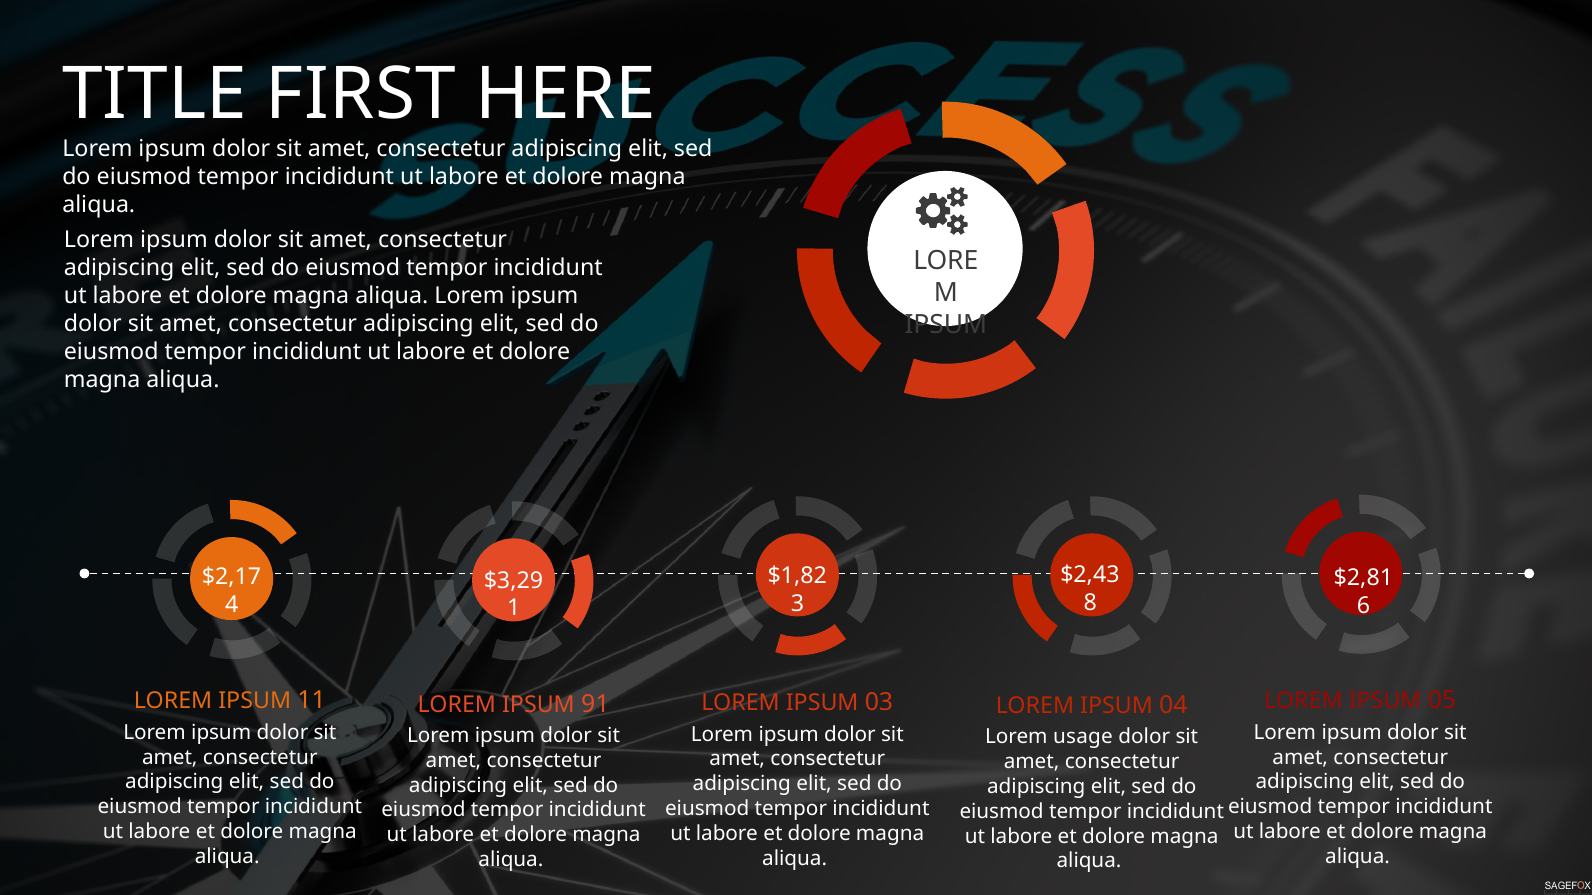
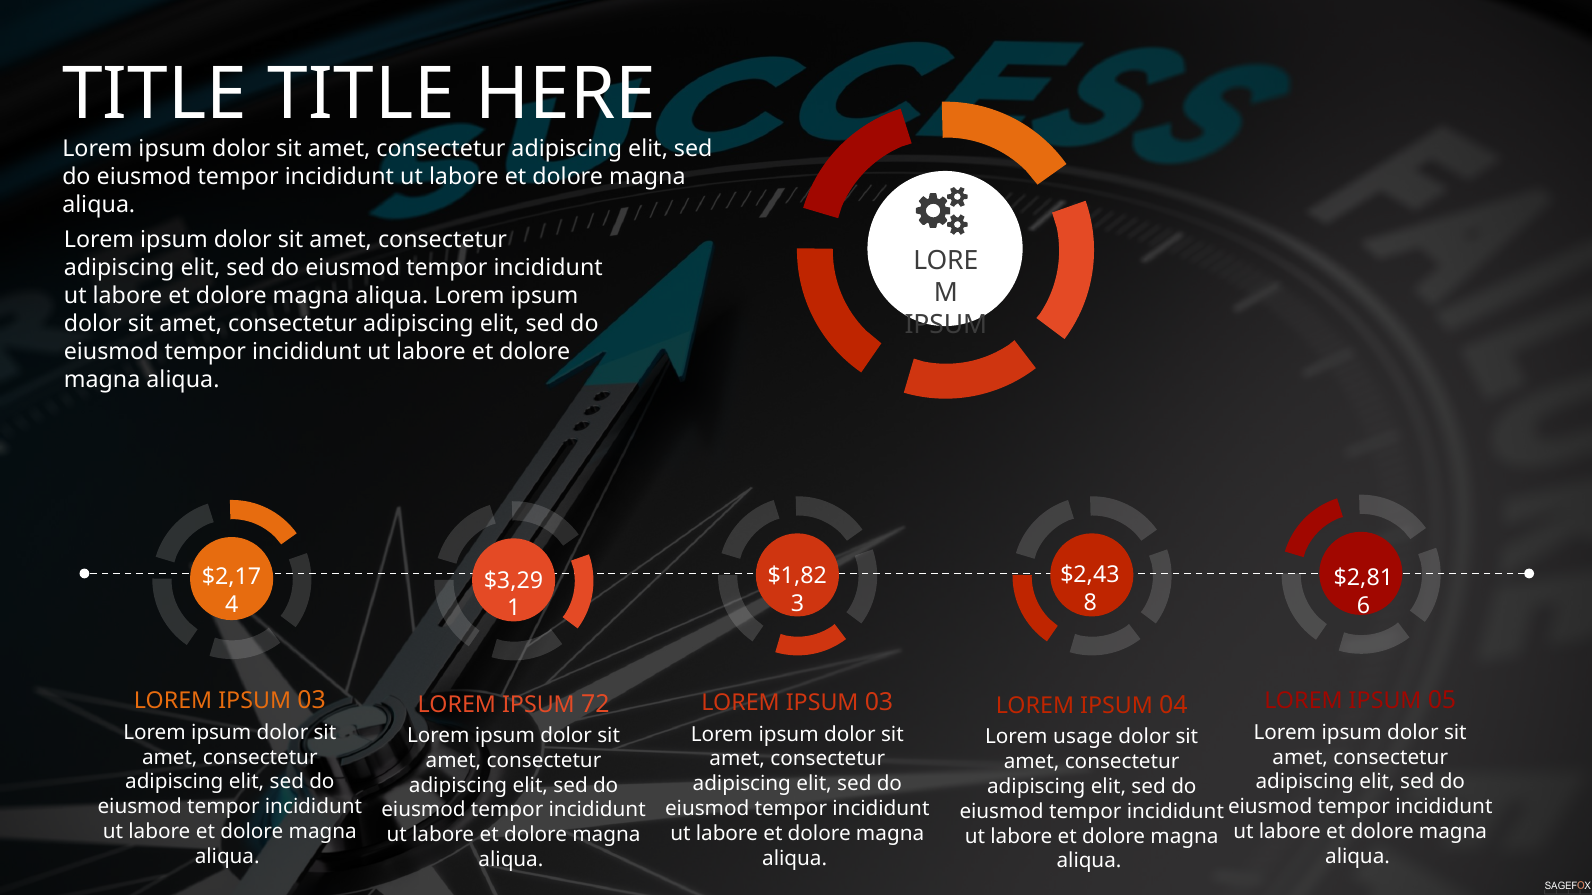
TITLE FIRST: FIRST -> TITLE
11 at (312, 701): 11 -> 03
91: 91 -> 72
